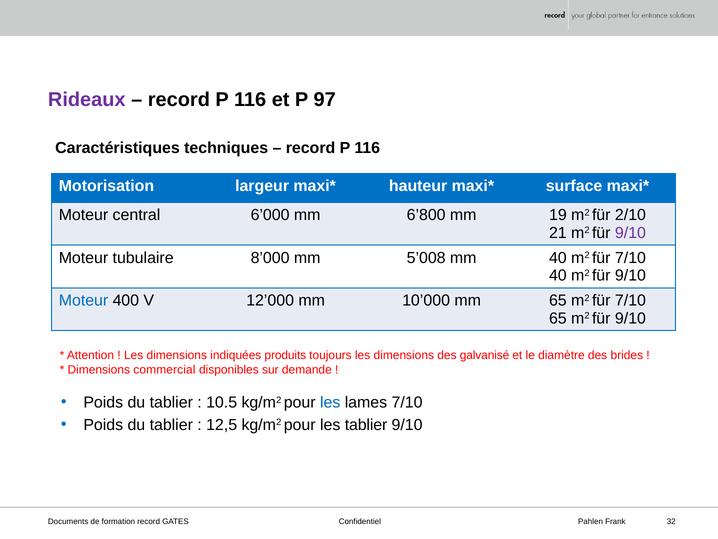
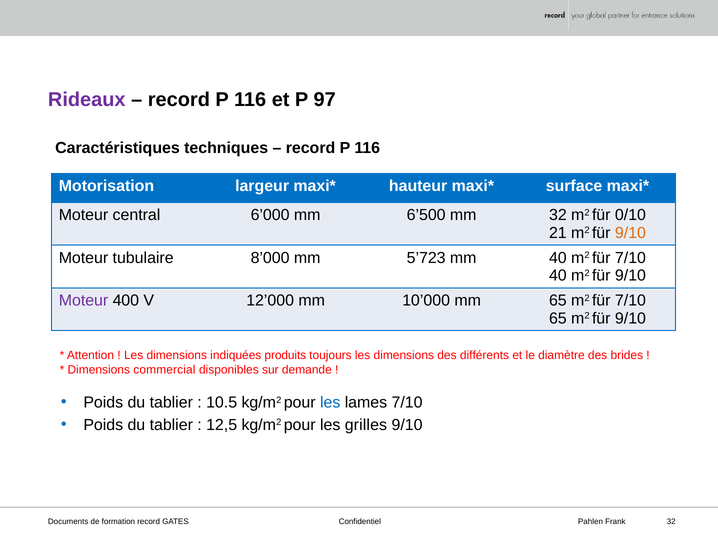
6’800: 6’800 -> 6’500
mm 19: 19 -> 32
2/10: 2/10 -> 0/10
9/10 at (630, 233) colour: purple -> orange
5’008: 5’008 -> 5’723
Moteur at (84, 300) colour: blue -> purple
galvanisé: galvanisé -> différents
les tablier: tablier -> grilles
